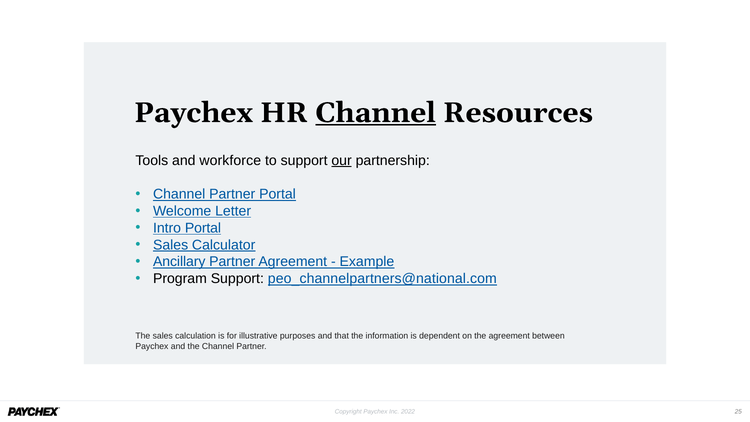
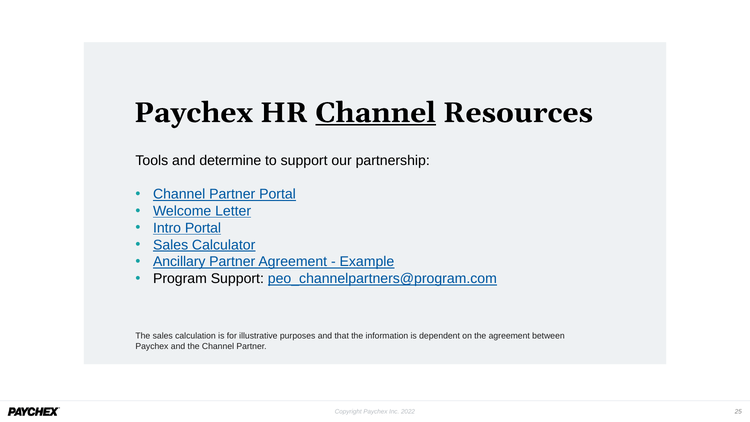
workforce: workforce -> determine
our underline: present -> none
peo_channelpartners@national.com: peo_channelpartners@national.com -> peo_channelpartners@program.com
